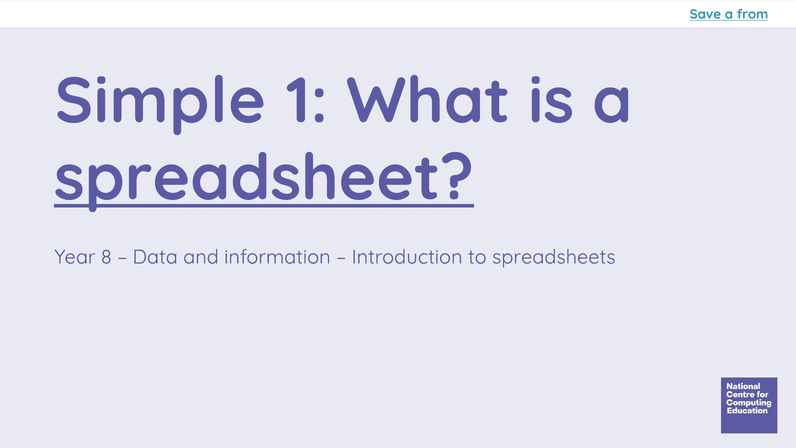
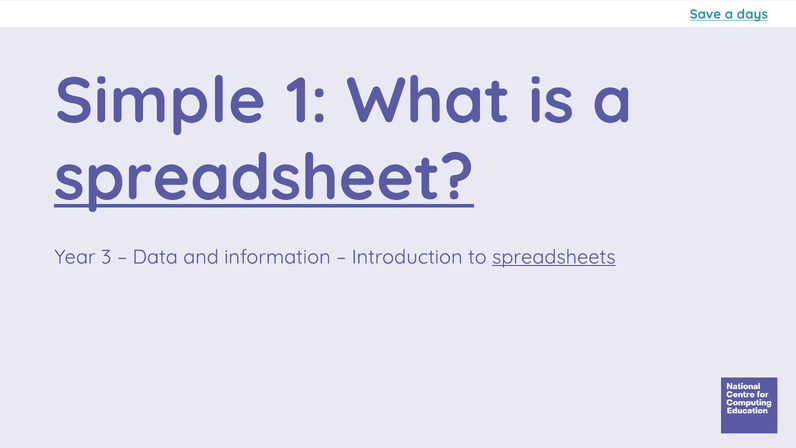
from: from -> days
8: 8 -> 3
spreadsheets underline: none -> present
